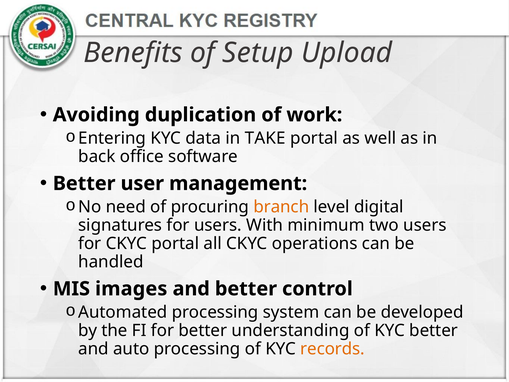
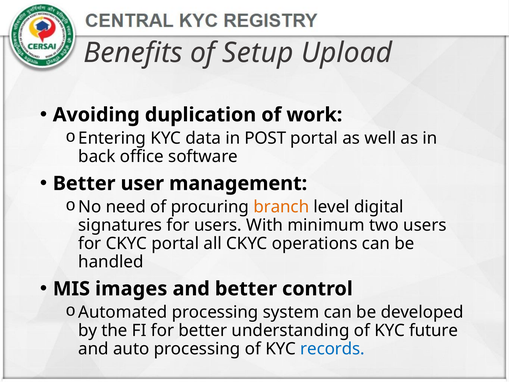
TAKE: TAKE -> POST
KYC better: better -> future
records colour: orange -> blue
